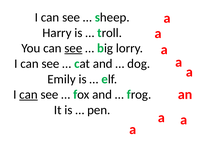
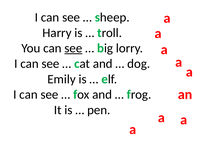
can at (28, 95) underline: present -> none
